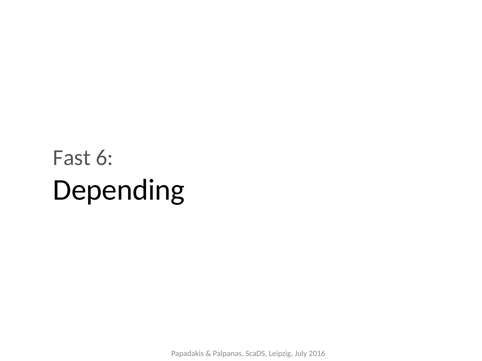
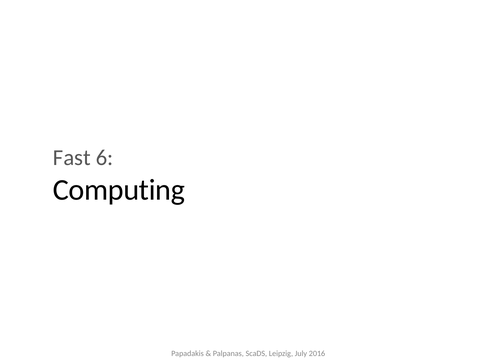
Depending: Depending -> Computing
